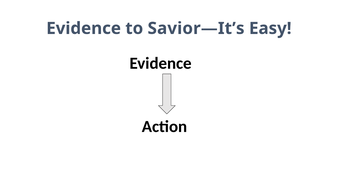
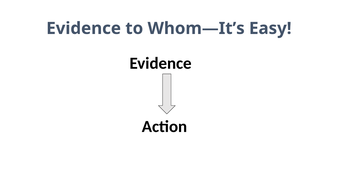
Savior—It’s: Savior—It’s -> Whom—It’s
